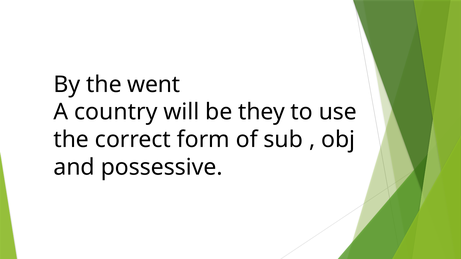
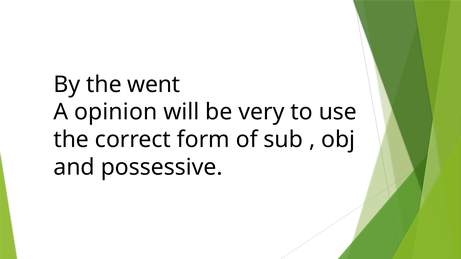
country: country -> opinion
they: they -> very
